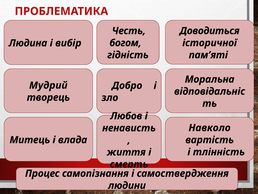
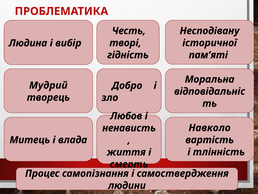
Доводиться: Доводиться -> Несподівану
богом: богом -> творі
